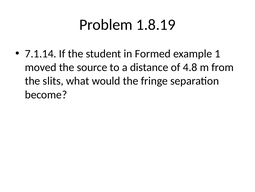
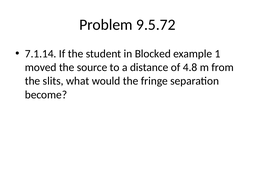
1.8.19: 1.8.19 -> 9.5.72
Formed: Formed -> Blocked
